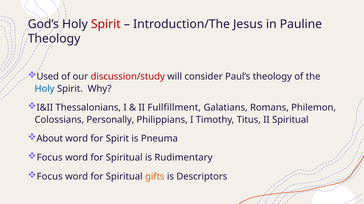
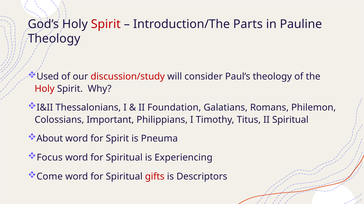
Jesus: Jesus -> Parts
Holy at (45, 89) colour: blue -> red
Fullfillment: Fullfillment -> Foundation
Personally: Personally -> Important
Rudimentary: Rudimentary -> Experiencing
Focus at (50, 177): Focus -> Come
gifts colour: orange -> red
